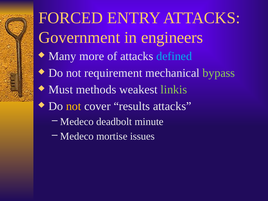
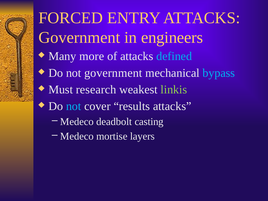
not requirement: requirement -> government
bypass colour: light green -> light blue
methods: methods -> research
not at (74, 106) colour: yellow -> light blue
minute: minute -> casting
issues: issues -> layers
